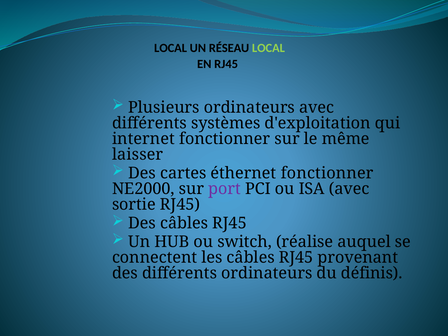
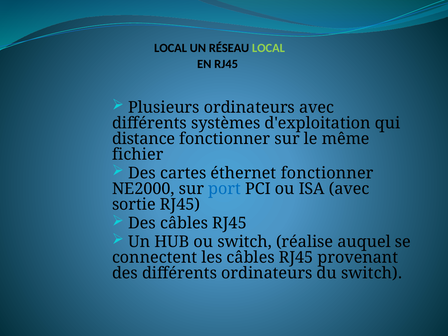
internet: internet -> distance
laisser: laisser -> fichier
port colour: purple -> blue
du définis: définis -> switch
